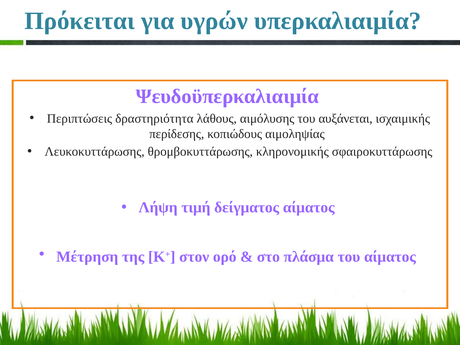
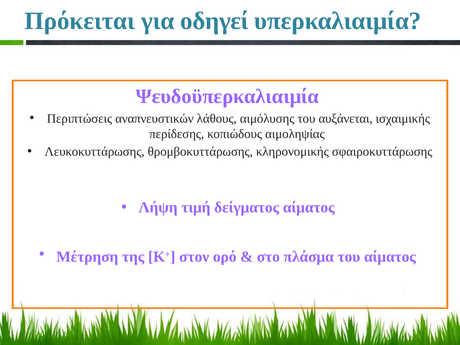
υγρών: υγρών -> οδηγεί
δραστηριότητα: δραστηριότητα -> αναπνευστικών
